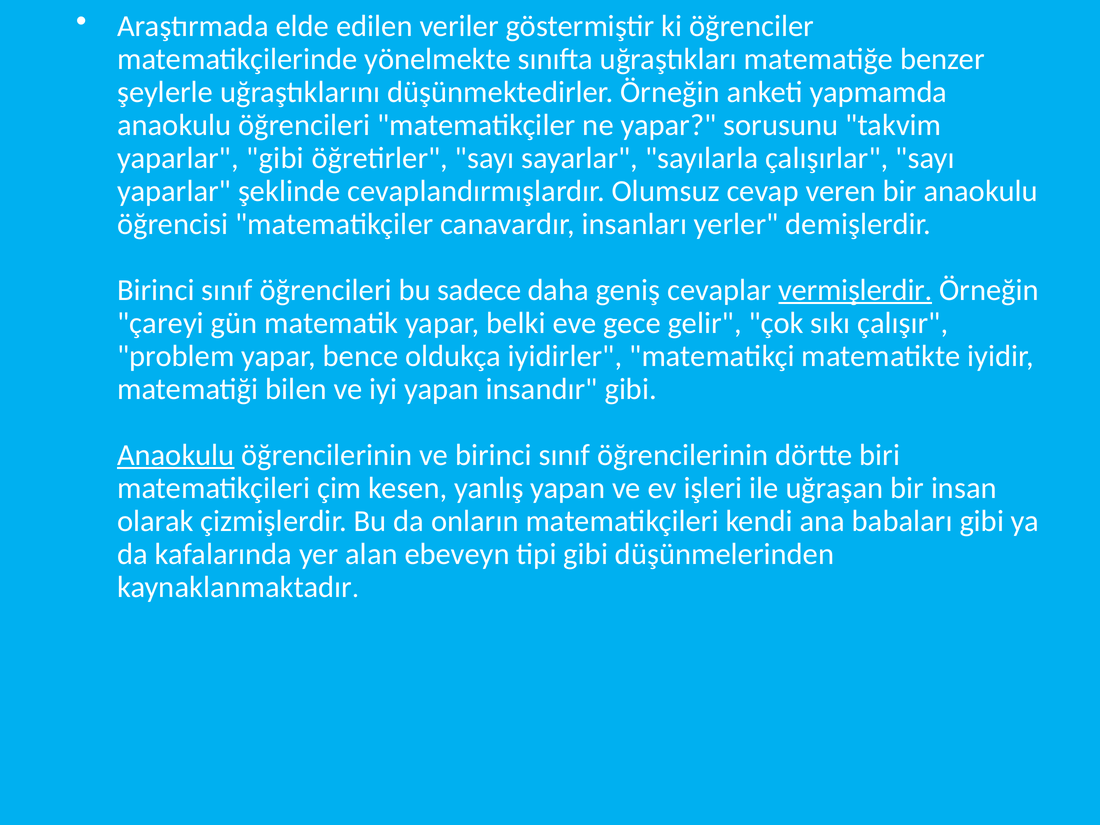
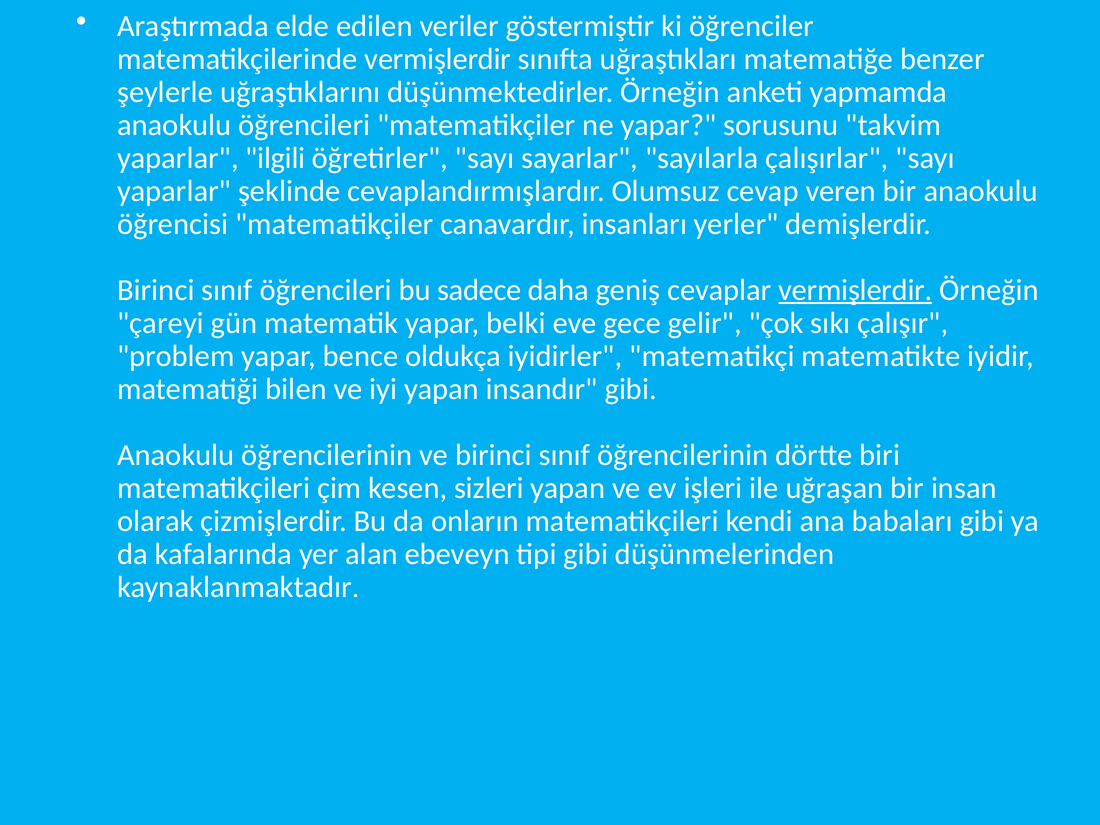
matematikçilerinde yönelmekte: yönelmekte -> vermişlerdir
yaparlar gibi: gibi -> ilgili
Anaokulu at (176, 455) underline: present -> none
yanlış: yanlış -> sizleri
